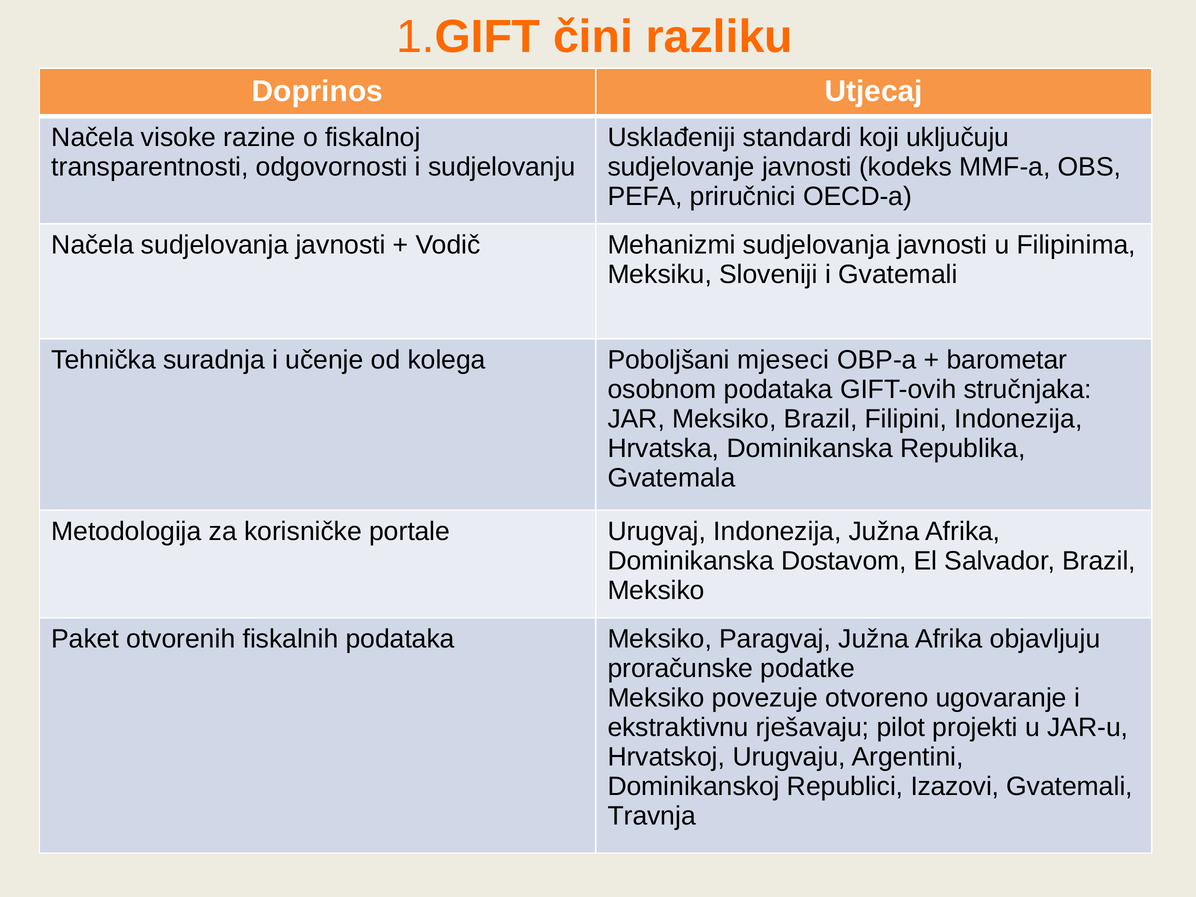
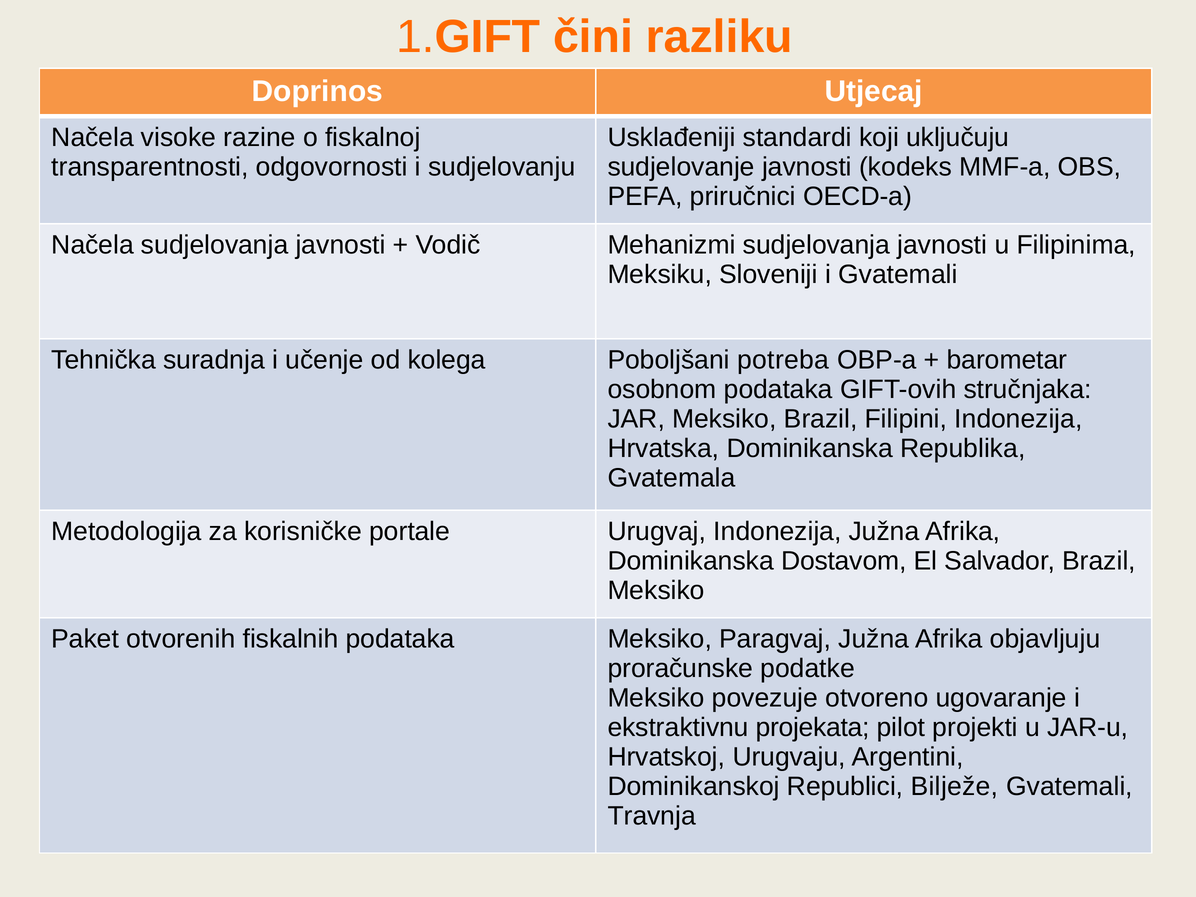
mjeseci: mjeseci -> potreba
rješavaju: rješavaju -> projekata
Izazovi: Izazovi -> Bilježe
